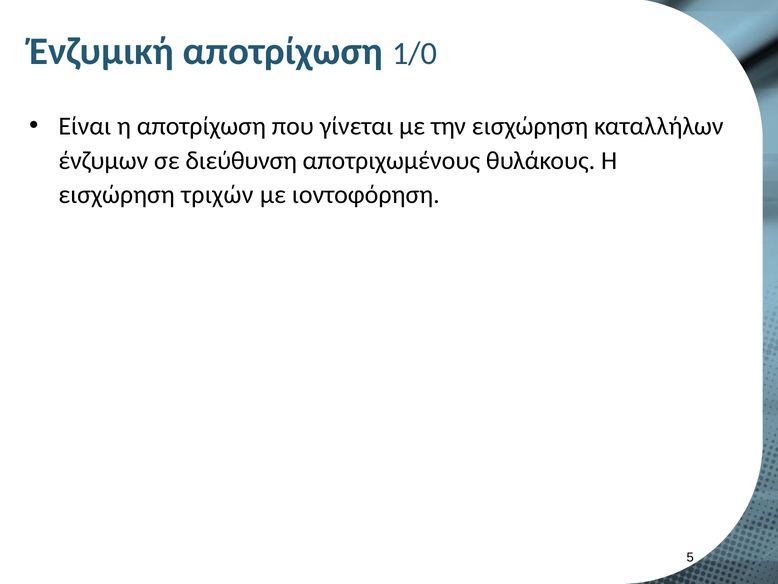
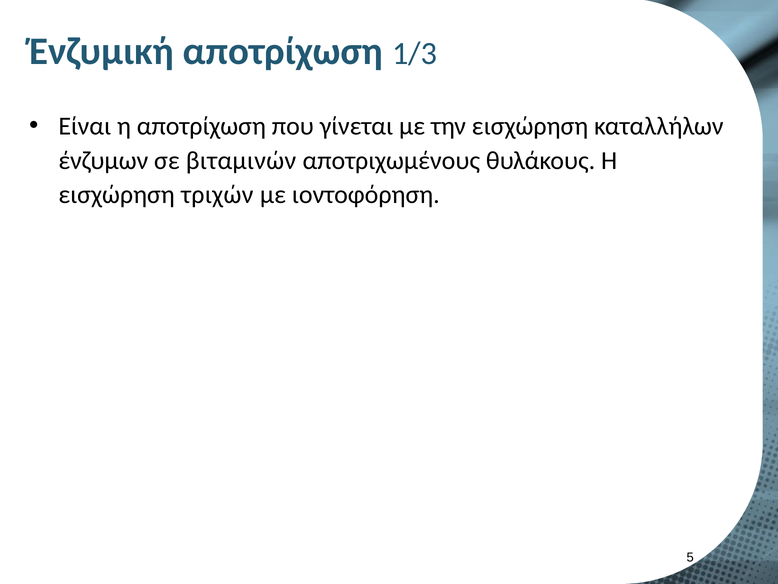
1/0: 1/0 -> 1/3
διεύθυνση: διεύθυνση -> βιταμινών
